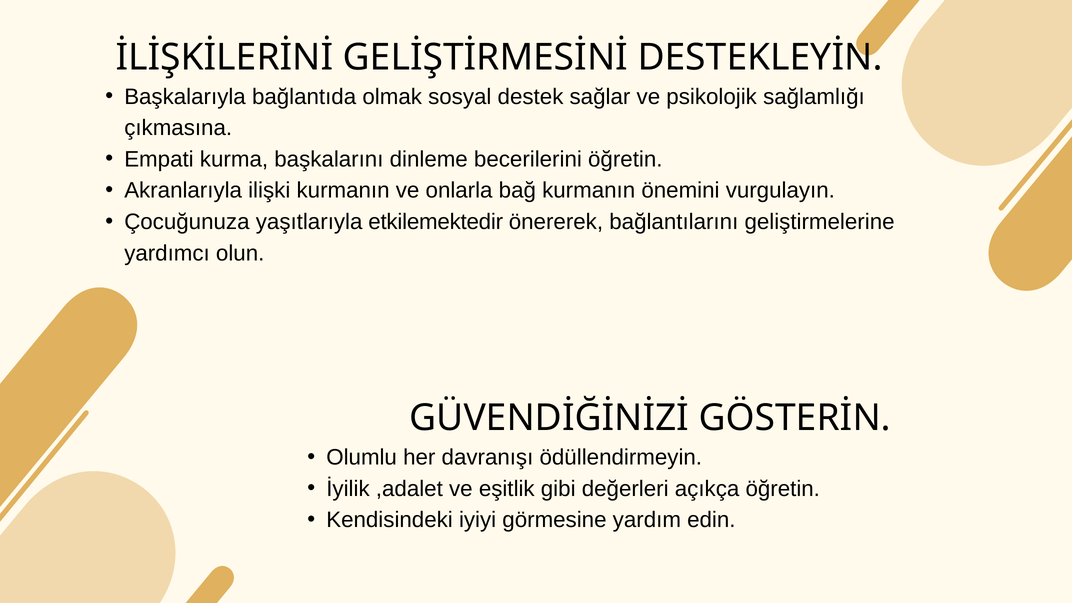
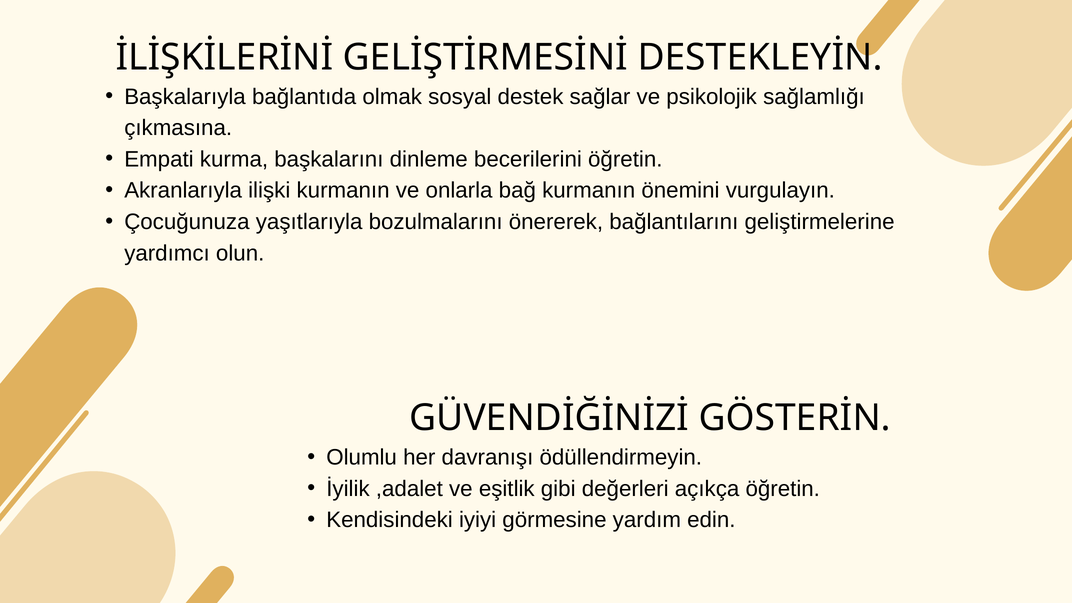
etkilemektedir: etkilemektedir -> bozulmalarını
